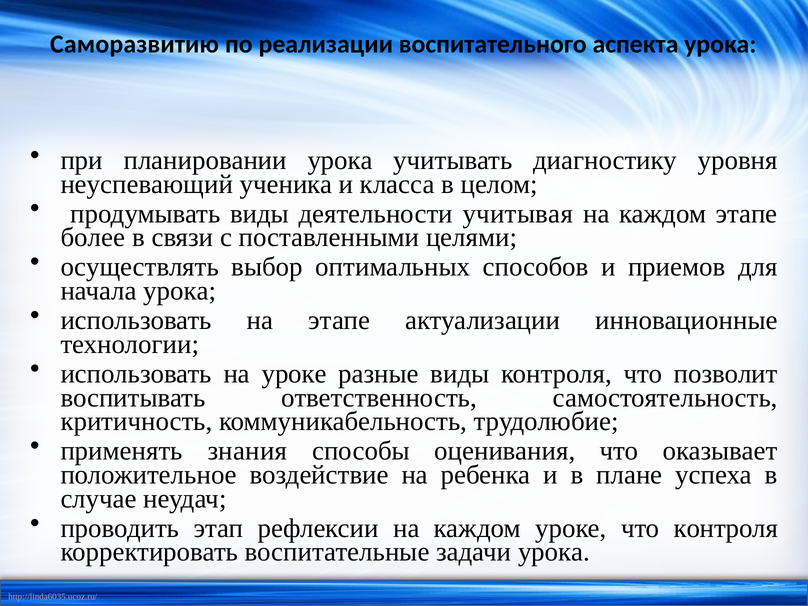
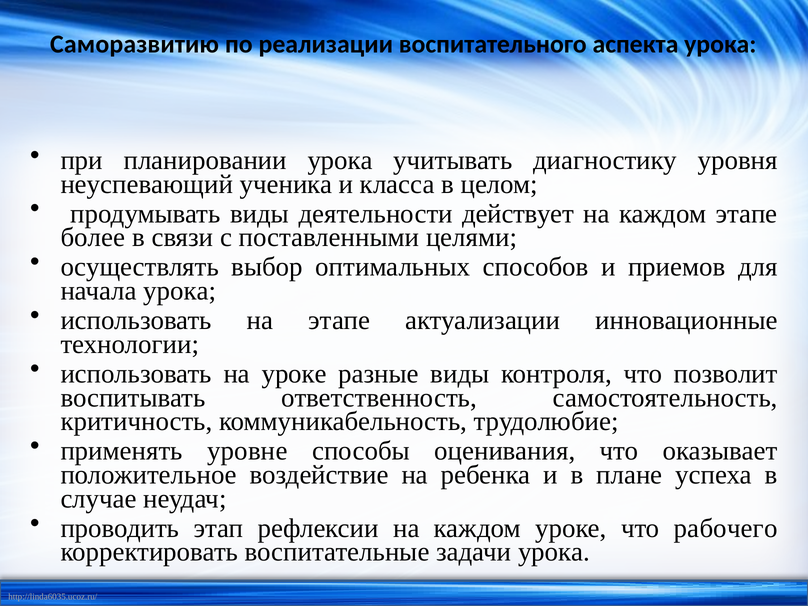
учитывая: учитывая -> действует
знания: знания -> уровне
что контроля: контроля -> рабочего
